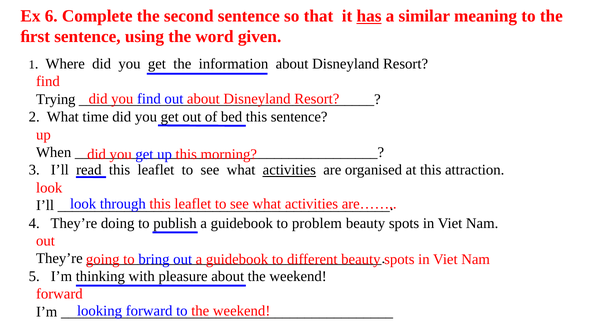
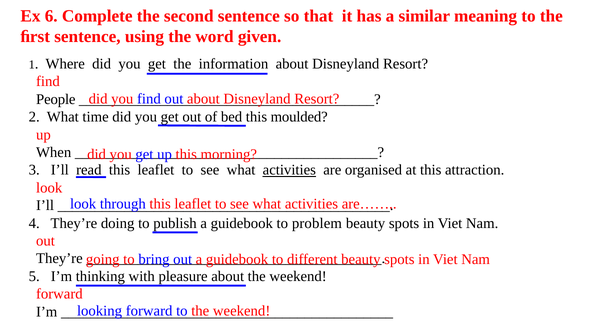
has underline: present -> none
Trying: Trying -> People
this sentence: sentence -> moulded
